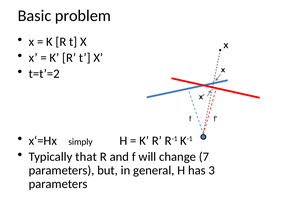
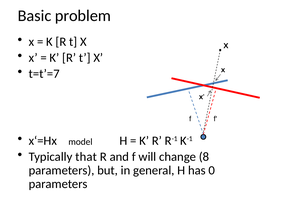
t=t’=2: t=t’=2 -> t=t’=7
simply: simply -> model
7: 7 -> 8
3: 3 -> 0
